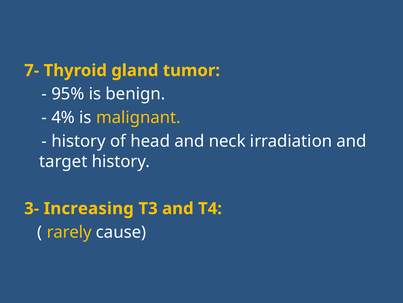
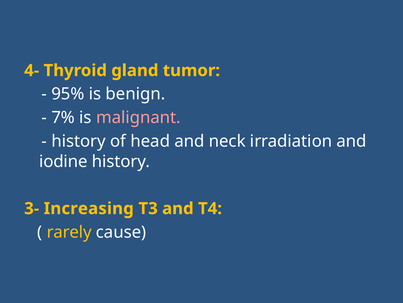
7-: 7- -> 4-
4%: 4% -> 7%
malignant colour: yellow -> pink
target: target -> iodine
